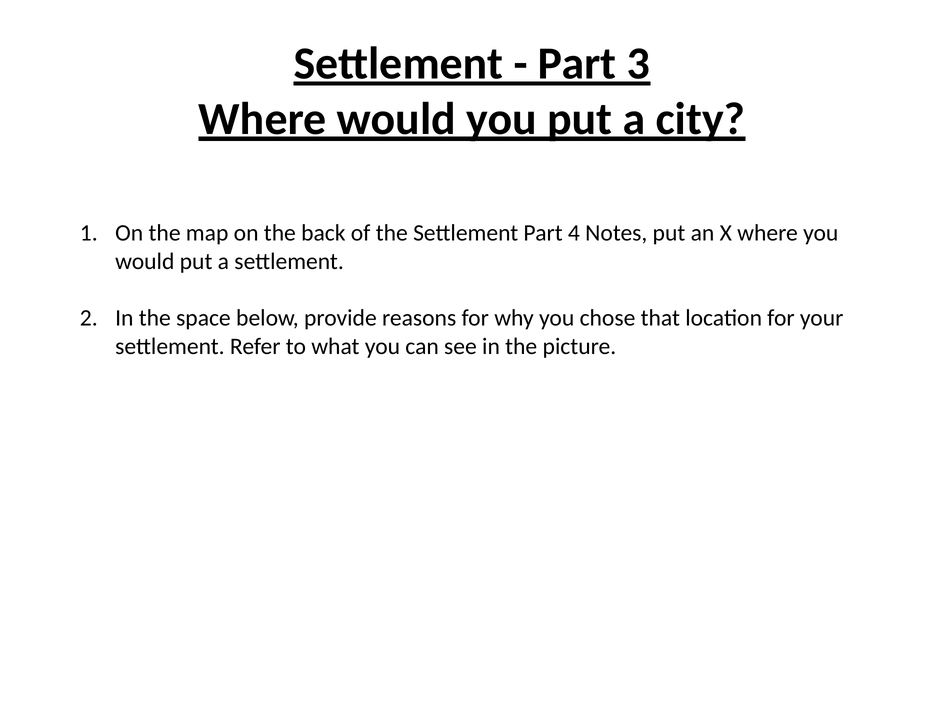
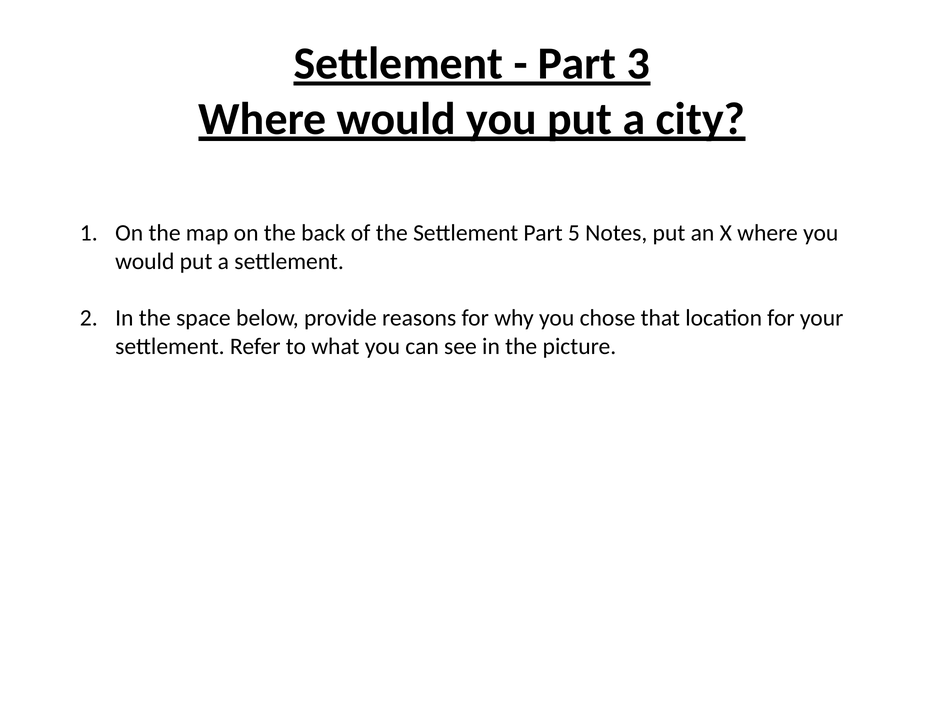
4: 4 -> 5
